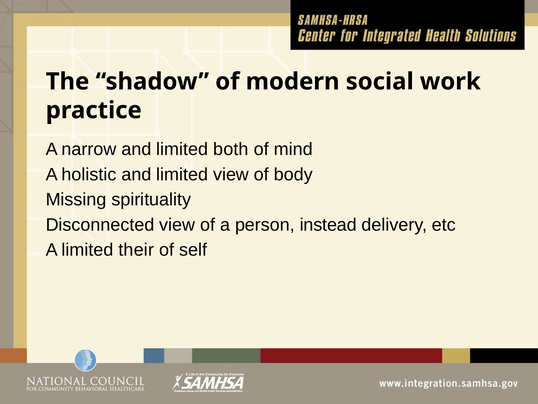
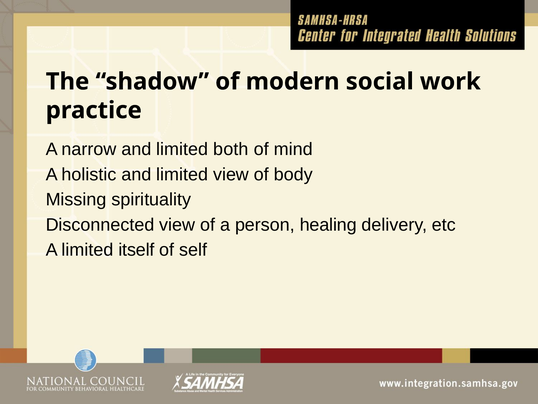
instead: instead -> healing
their: their -> itself
